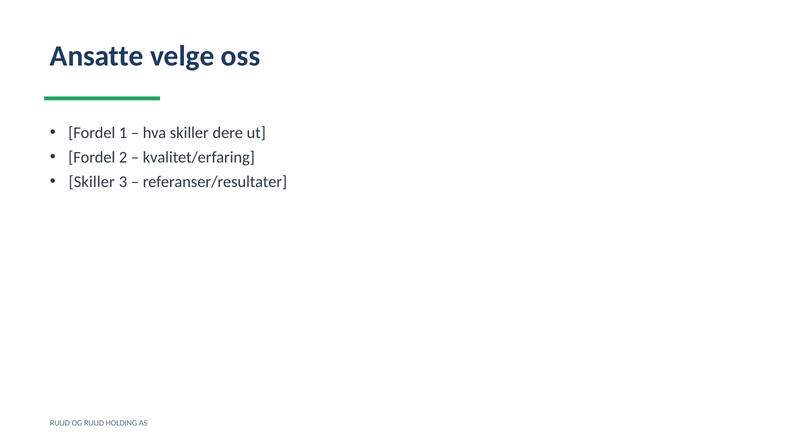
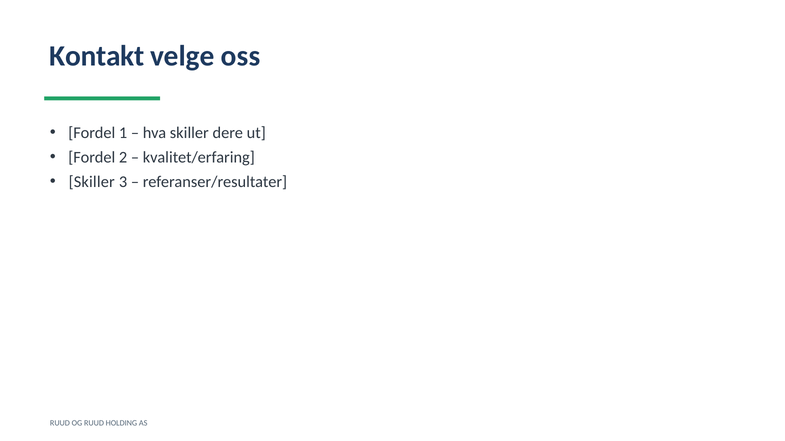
Ansatte: Ansatte -> Kontakt
